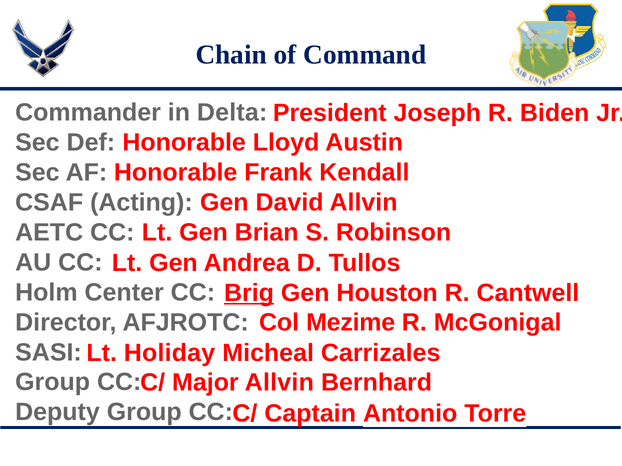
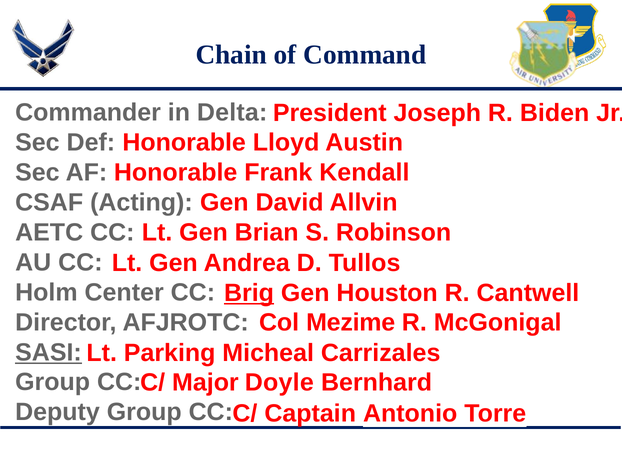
SASI underline: none -> present
Holiday: Holiday -> Parking
Major Allvin: Allvin -> Doyle
